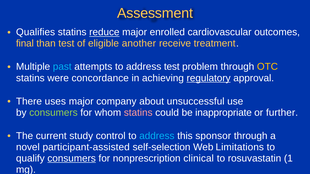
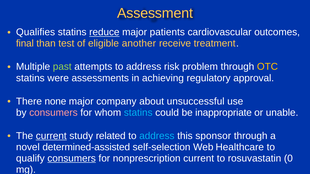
enrolled: enrolled -> patients
past colour: light blue -> light green
address test: test -> risk
concordance: concordance -> assessments
regulatory underline: present -> none
uses: uses -> none
consumers at (53, 113) colour: light green -> pink
statins at (138, 113) colour: pink -> light blue
further: further -> unable
current at (51, 136) underline: none -> present
control: control -> related
participant-assisted: participant-assisted -> determined-assisted
Limitations: Limitations -> Healthcare
nonprescription clinical: clinical -> current
1: 1 -> 0
